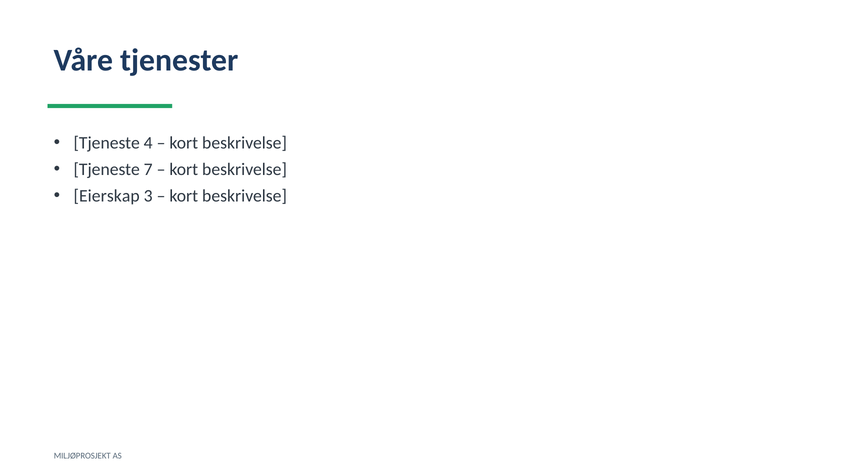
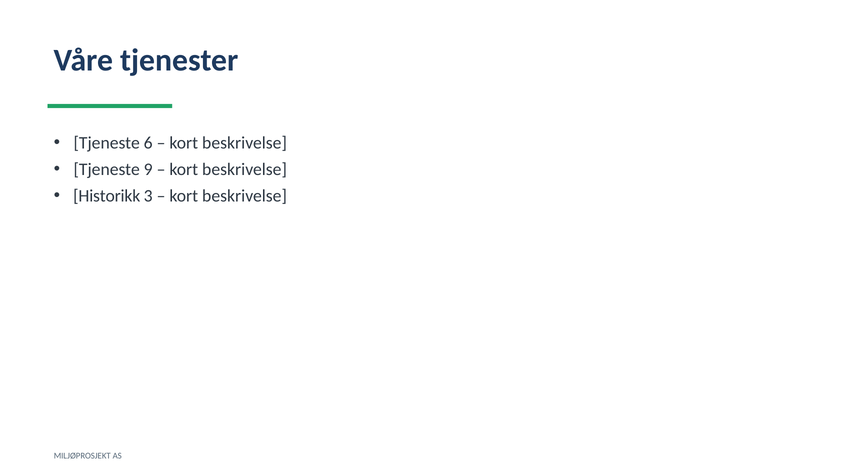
4: 4 -> 6
7: 7 -> 9
Eierskap: Eierskap -> Historikk
